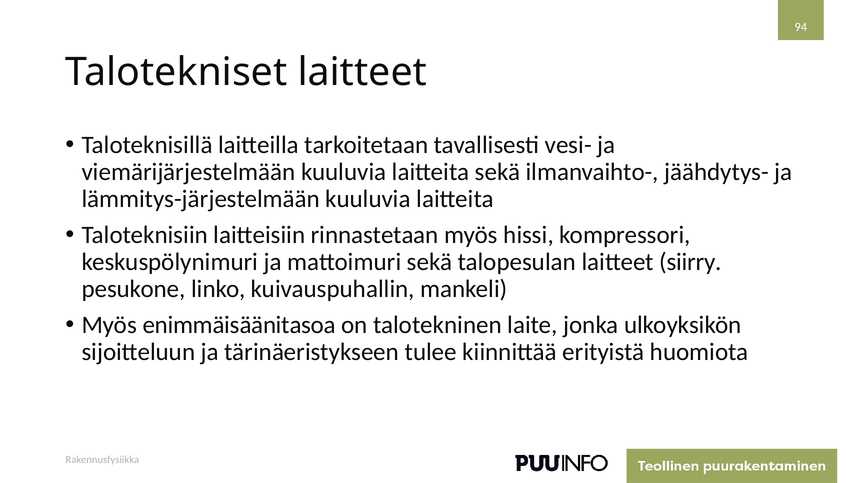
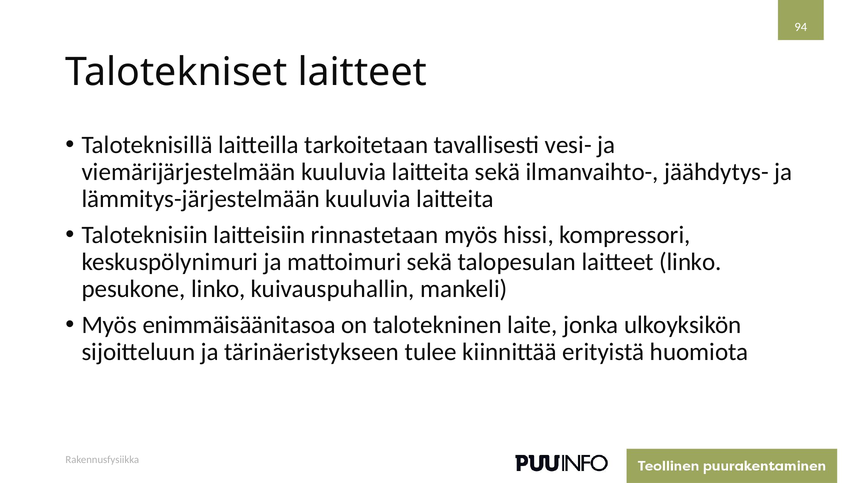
laitteet siirry: siirry -> linko
